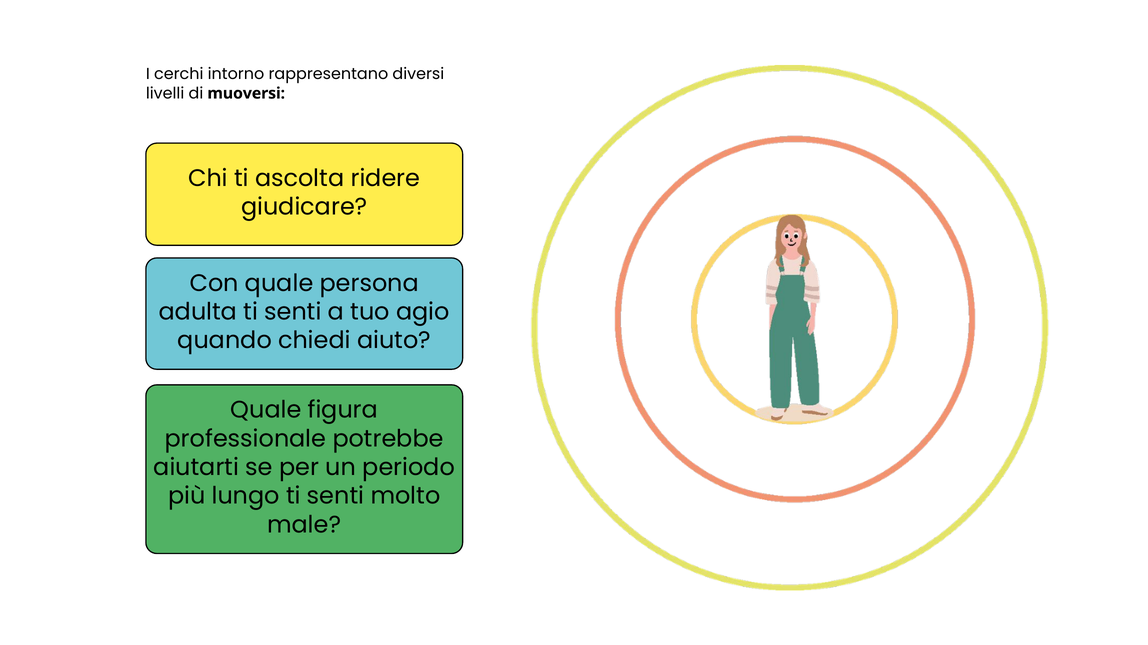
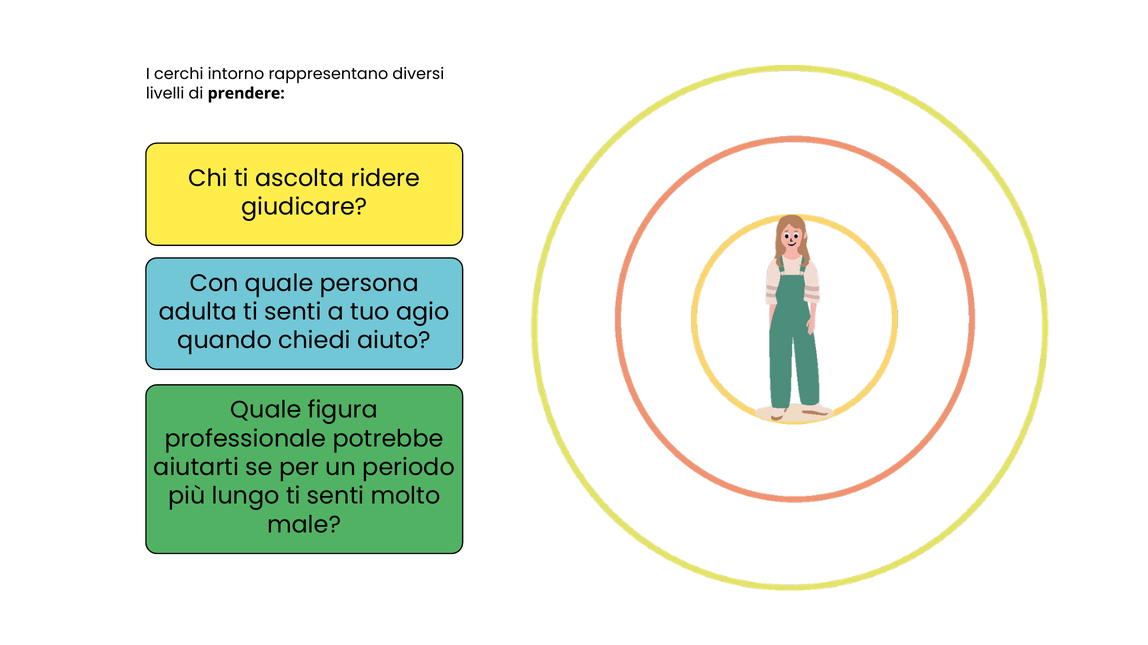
muoversi: muoversi -> prendere
